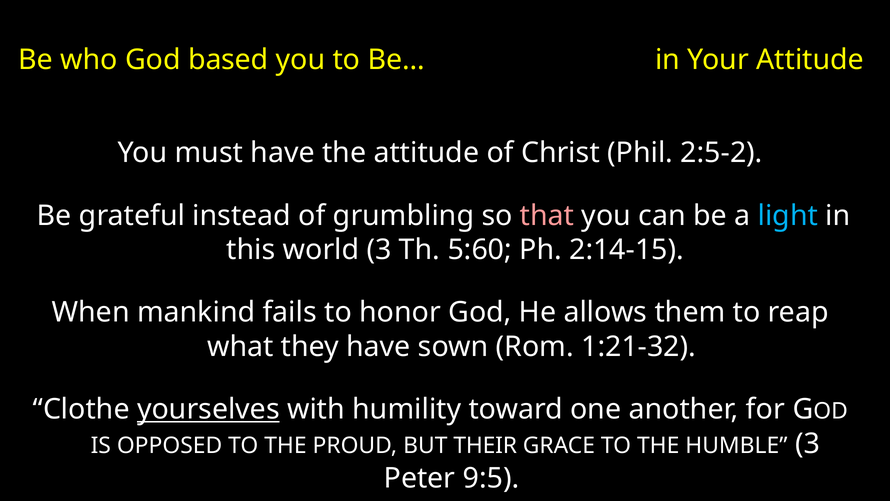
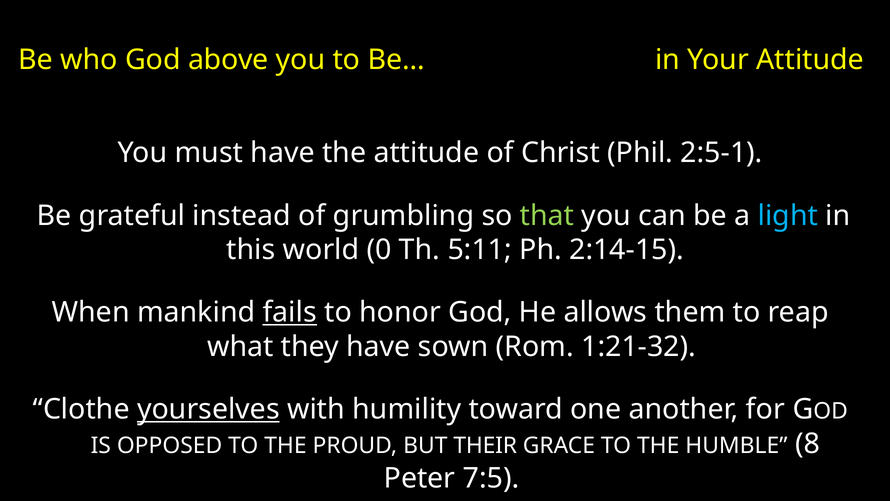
based: based -> above
2:5-2: 2:5-2 -> 2:5-1
that colour: pink -> light green
world 3: 3 -> 0
5:60: 5:60 -> 5:11
fails underline: none -> present
HUMBLE 3: 3 -> 8
9:5: 9:5 -> 7:5
